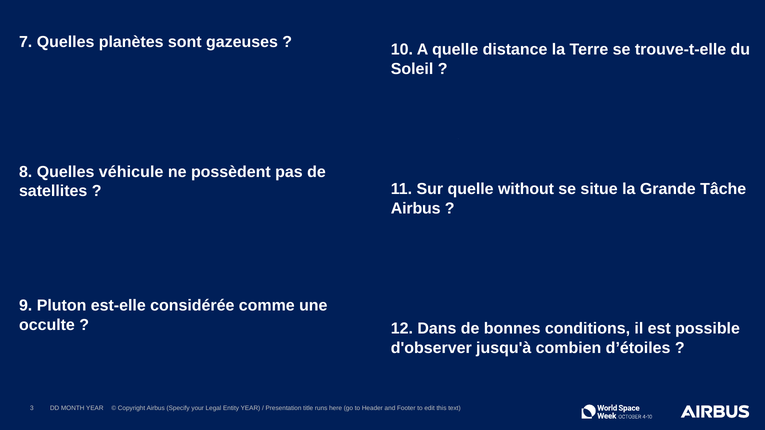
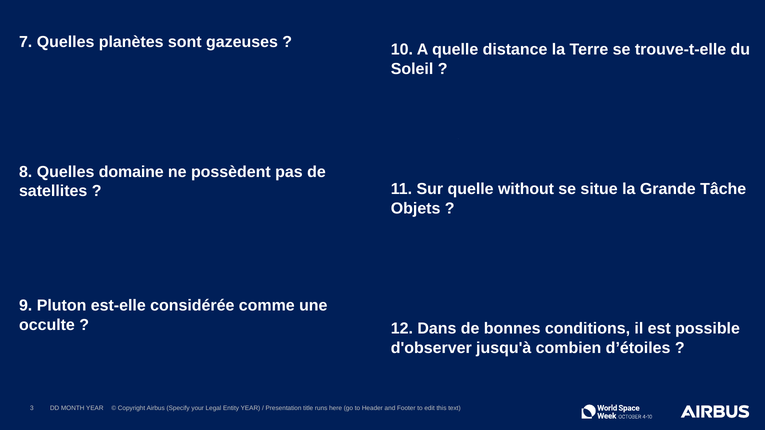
véhicule: véhicule -> domaine
Airbus at (416, 208): Airbus -> Objets
